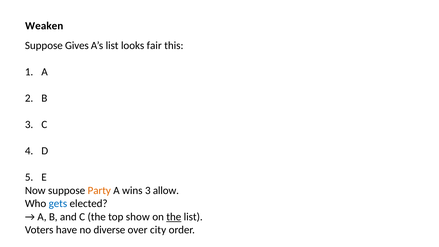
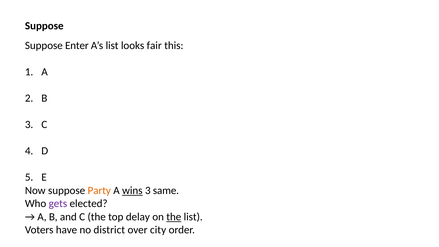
Weaken at (44, 26): Weaken -> Suppose
Gives: Gives -> Enter
wins underline: none -> present
allow: allow -> same
gets colour: blue -> purple
show: show -> delay
diverse: diverse -> district
